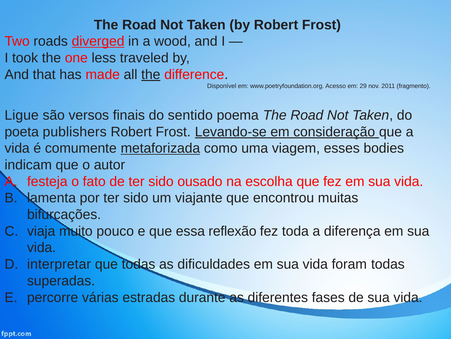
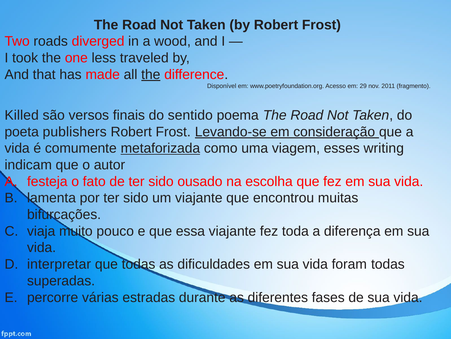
diverged underline: present -> none
Ligue: Ligue -> Killed
bodies: bodies -> writing
essa reflexão: reflexão -> viajante
